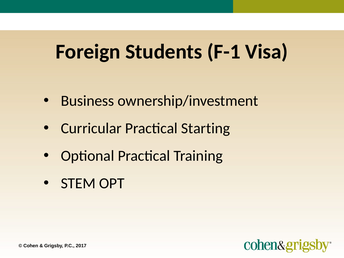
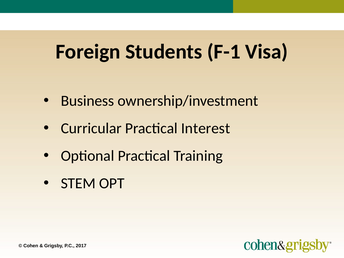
Starting: Starting -> Interest
